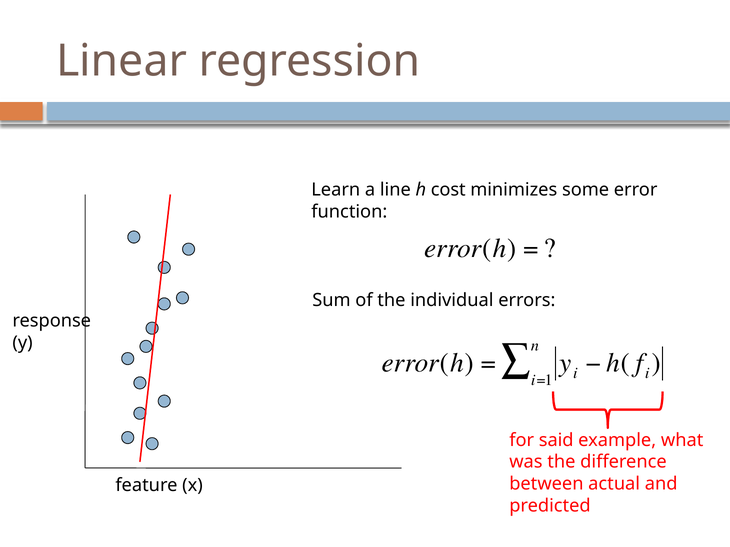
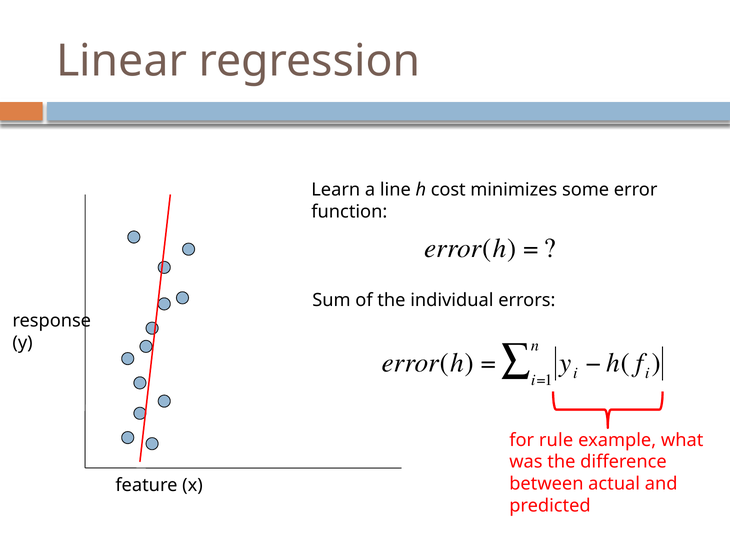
said: said -> rule
